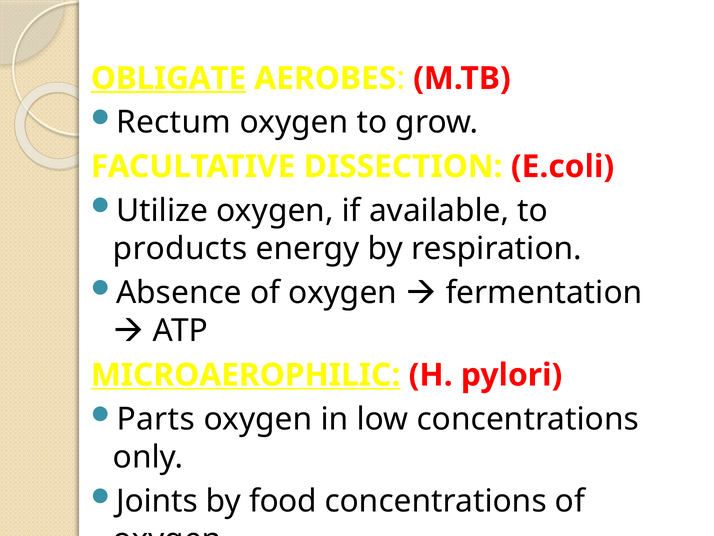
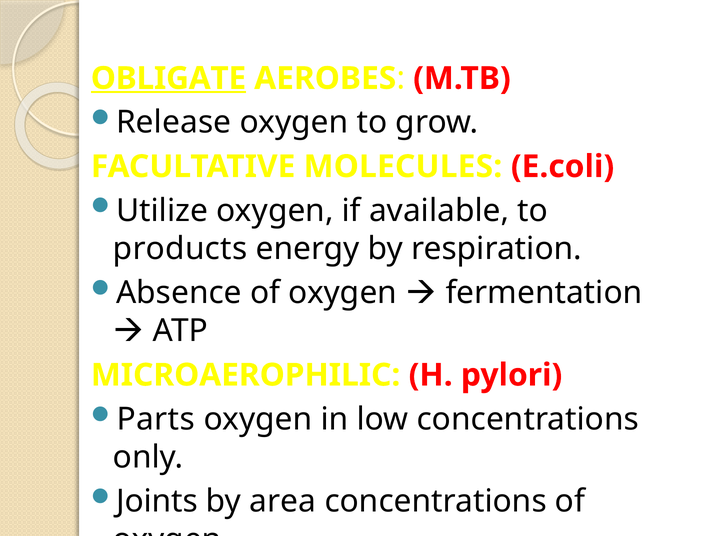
Rectum: Rectum -> Release
DISSECTION: DISSECTION -> MOLECULES
MICROAEROPHILIC underline: present -> none
food: food -> area
